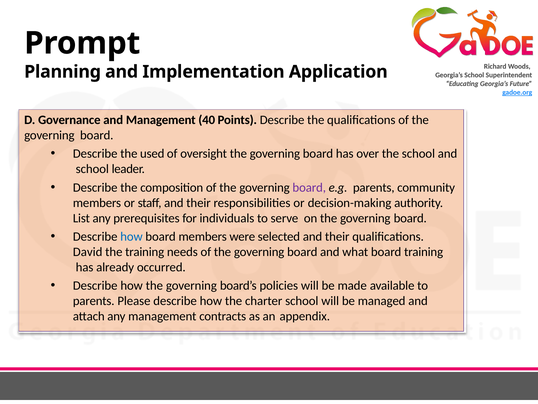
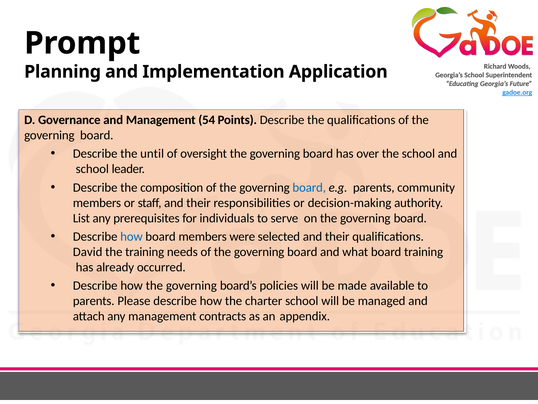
40: 40 -> 54
used: used -> until
board at (309, 187) colour: purple -> blue
